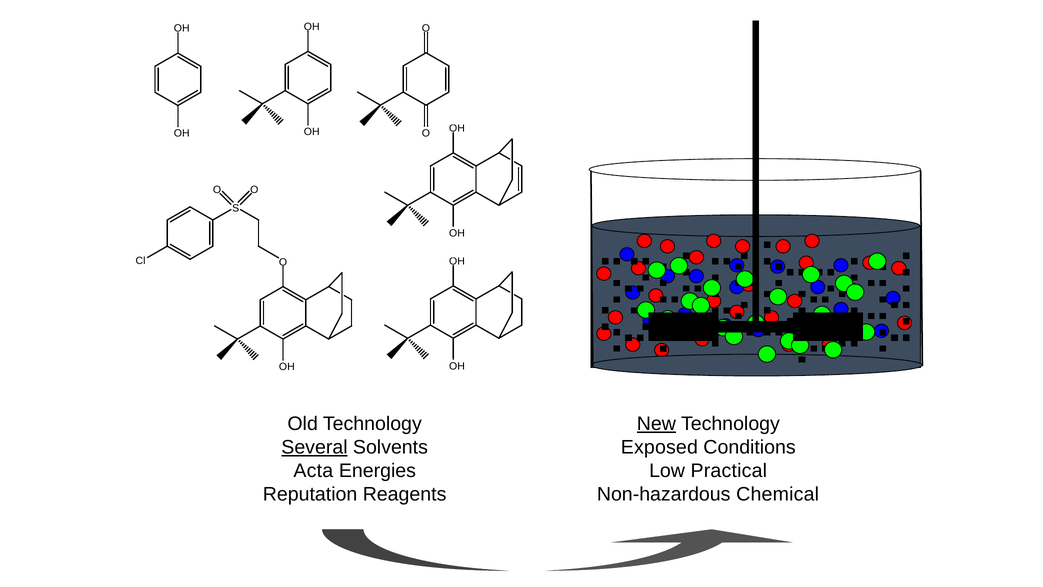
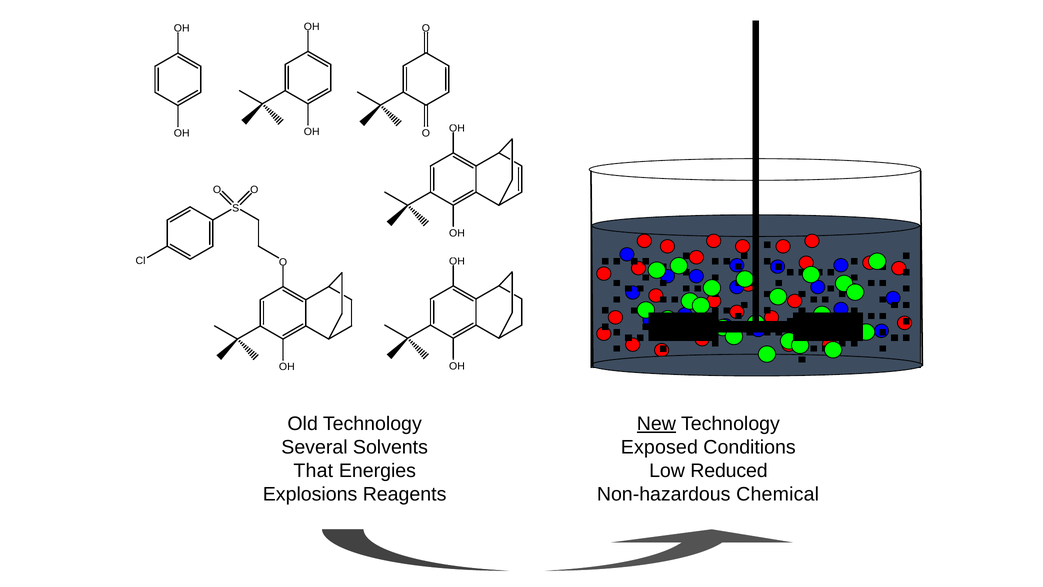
Several underline: present -> none
Acta: Acta -> That
Practical: Practical -> Reduced
Reputation: Reputation -> Explosions
